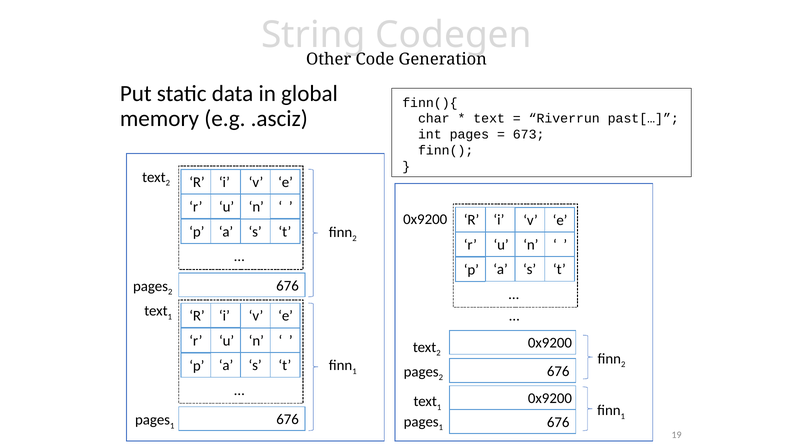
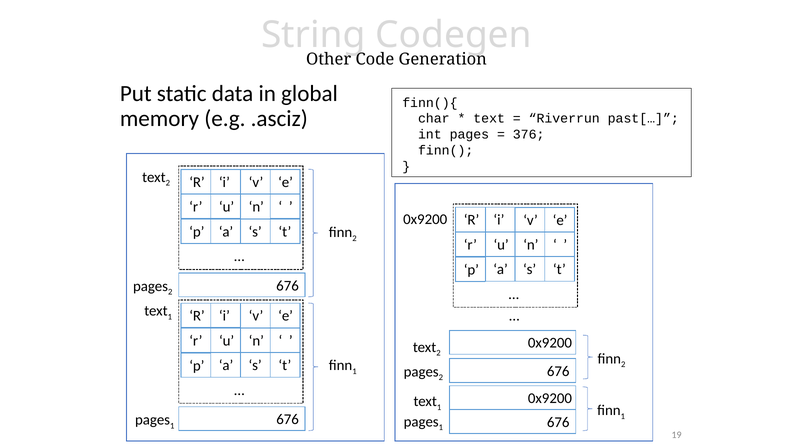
673: 673 -> 376
